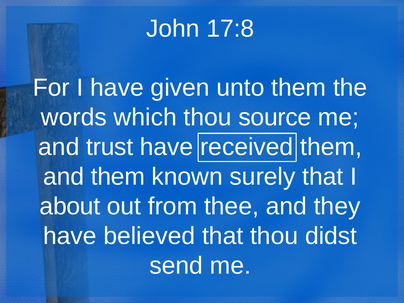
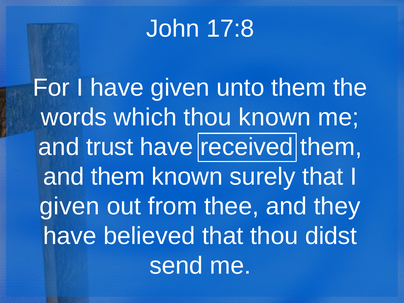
thou source: source -> known
about at (70, 206): about -> given
